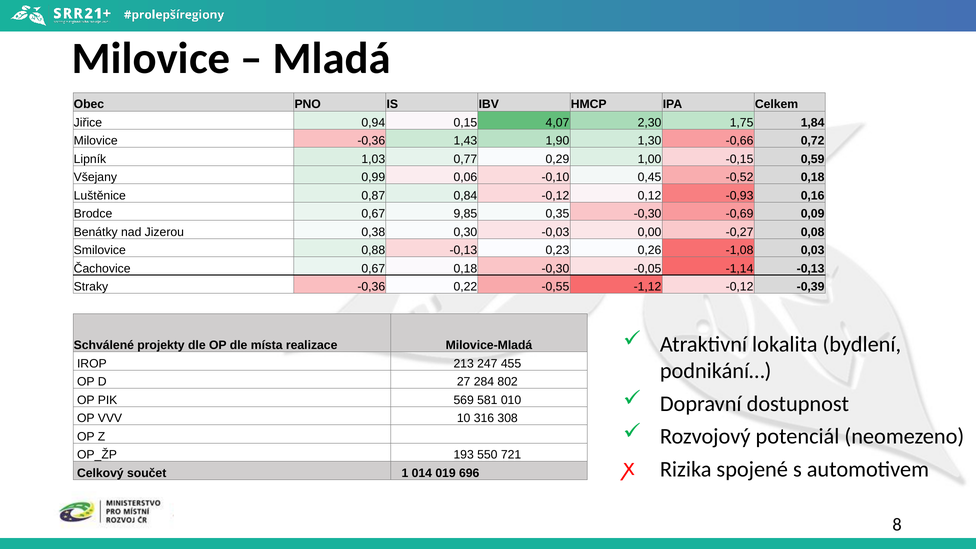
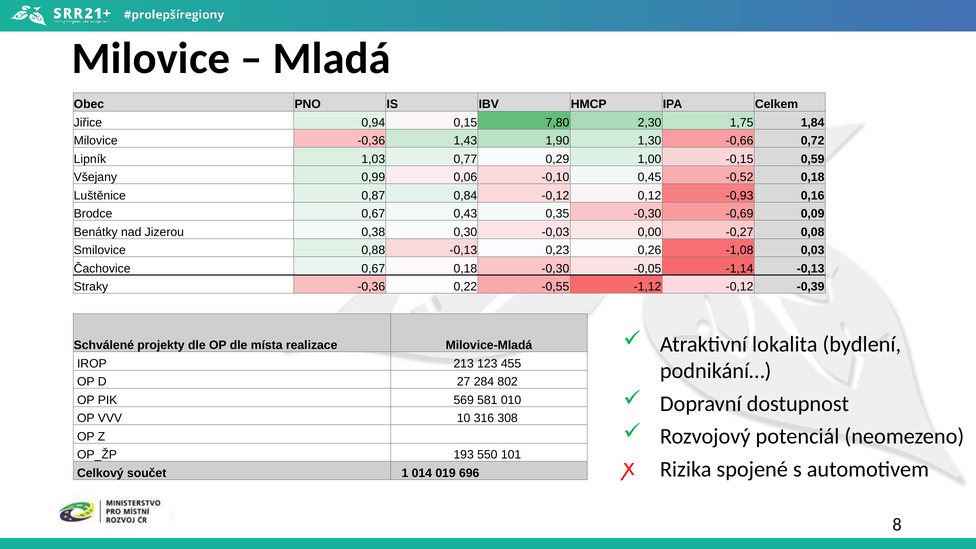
4,07: 4,07 -> 7,80
9,85: 9,85 -> 0,43
247: 247 -> 123
721: 721 -> 101
